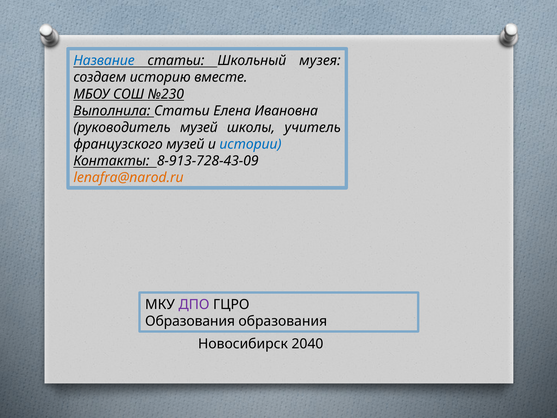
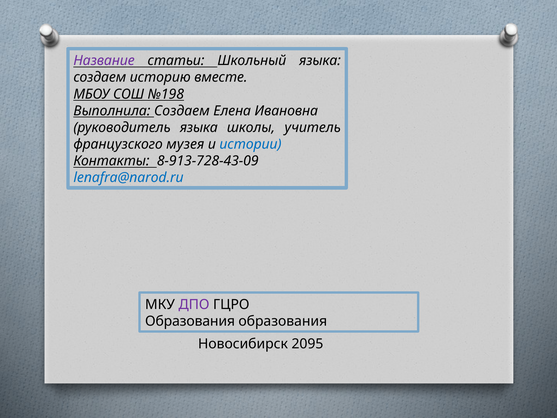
Название colour: blue -> purple
Школьный музея: музея -> языка
№230: №230 -> №198
Выполнила Статьи: Статьи -> Создаем
руководитель музей: музей -> языка
французского музей: музей -> музея
lenafra@narod.ru colour: orange -> blue
2040: 2040 -> 2095
